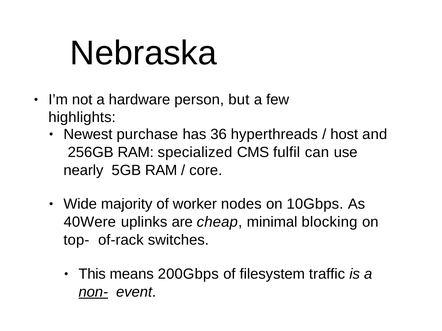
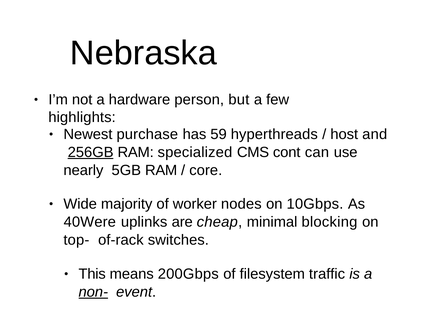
36: 36 -> 59
256GB underline: none -> present
fulfil: fulfil -> cont
